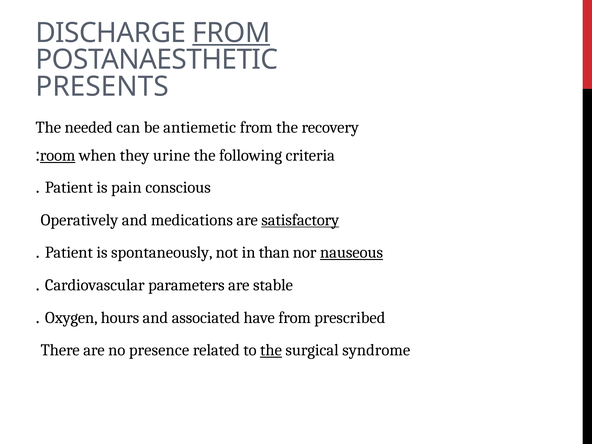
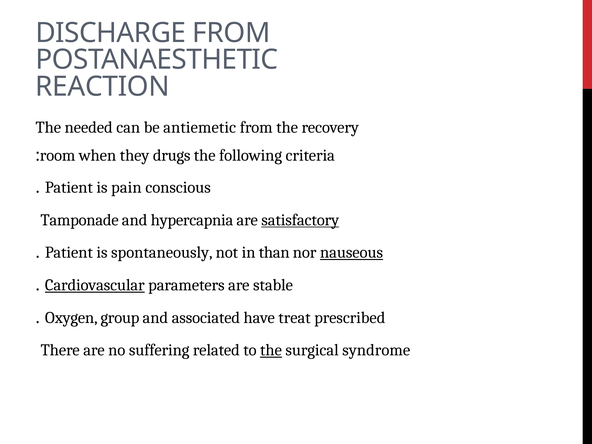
FROM at (231, 33) underline: present -> none
PRESENTS: PRESENTS -> REACTION
room underline: present -> none
urine: urine -> drugs
Operatively: Operatively -> Tamponade
medications: medications -> hypercapnia
Cardiovascular underline: none -> present
hours: hours -> group
have from: from -> treat
presence: presence -> suffering
